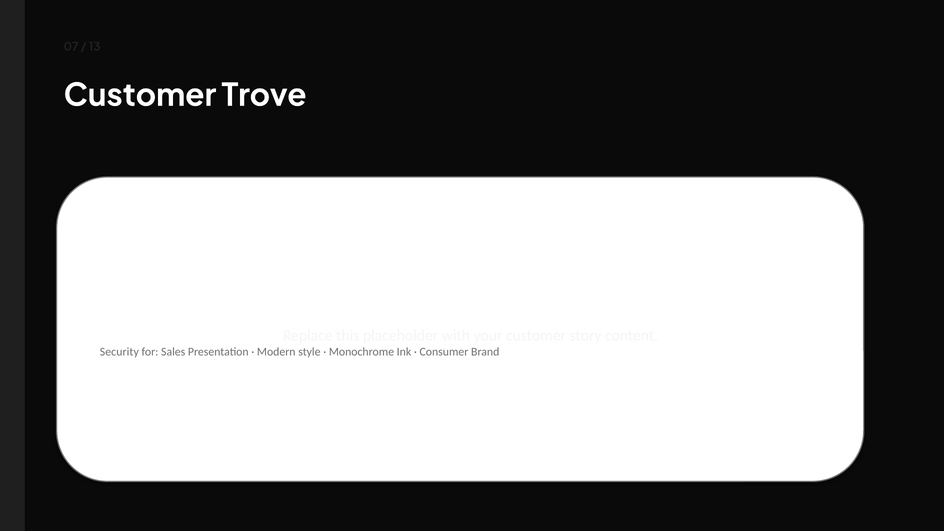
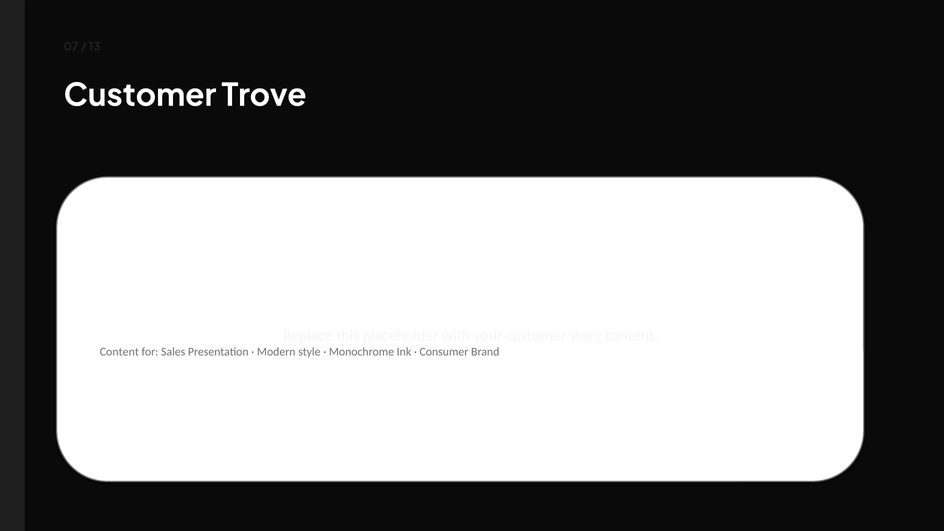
Security at (119, 352): Security -> Content
